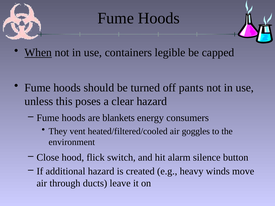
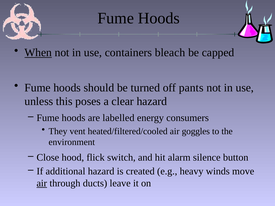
legible: legible -> bleach
blankets: blankets -> labelled
air at (42, 183) underline: none -> present
